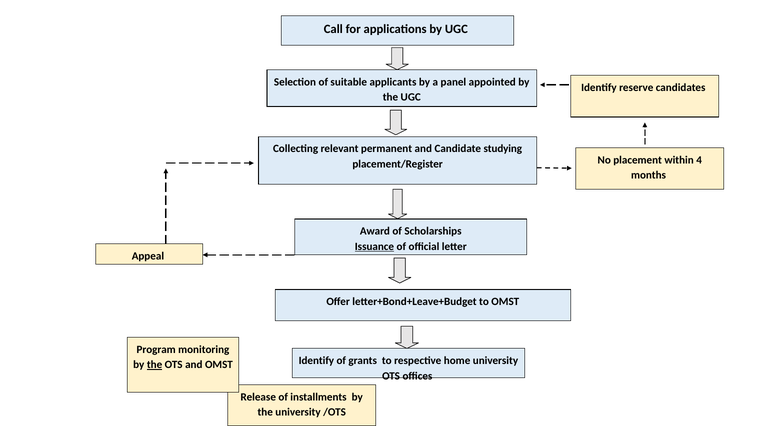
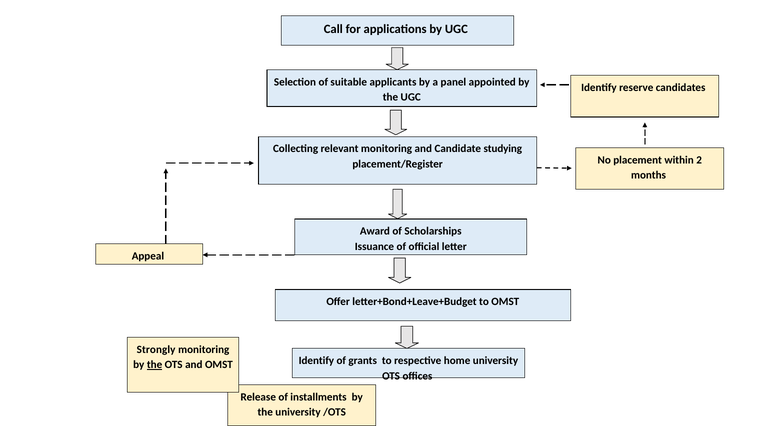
relevant permanent: permanent -> monitoring
4: 4 -> 2
Issuance underline: present -> none
Program: Program -> Strongly
